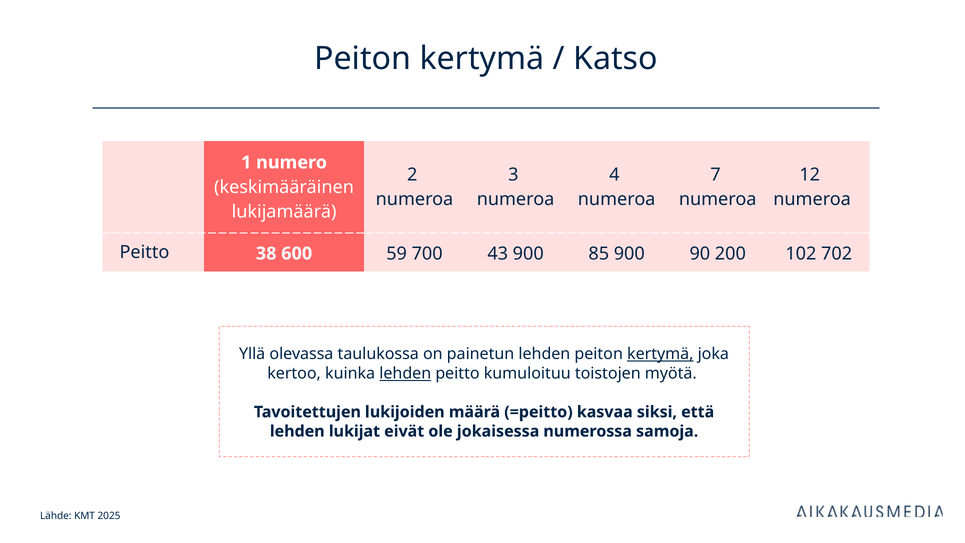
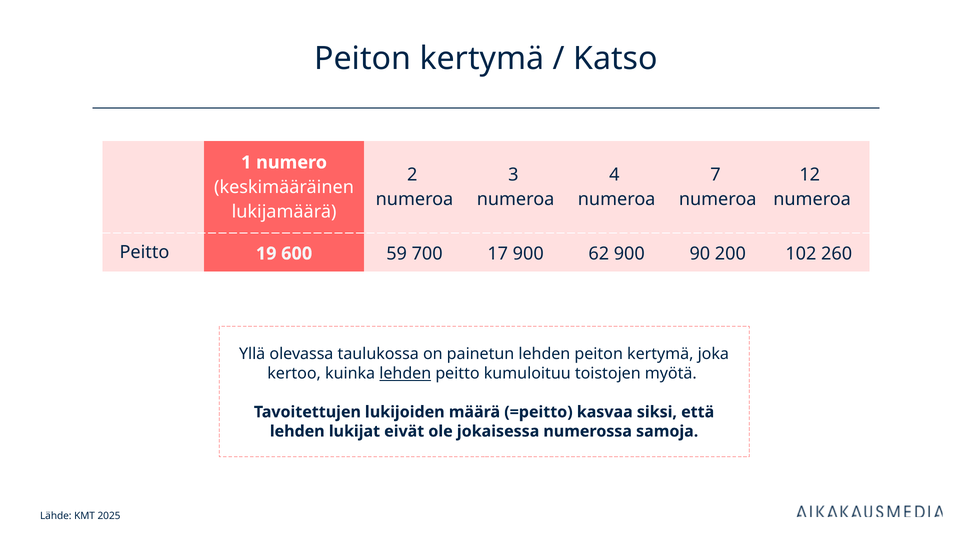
38: 38 -> 19
43: 43 -> 17
85: 85 -> 62
702: 702 -> 260
kertymä at (660, 354) underline: present -> none
